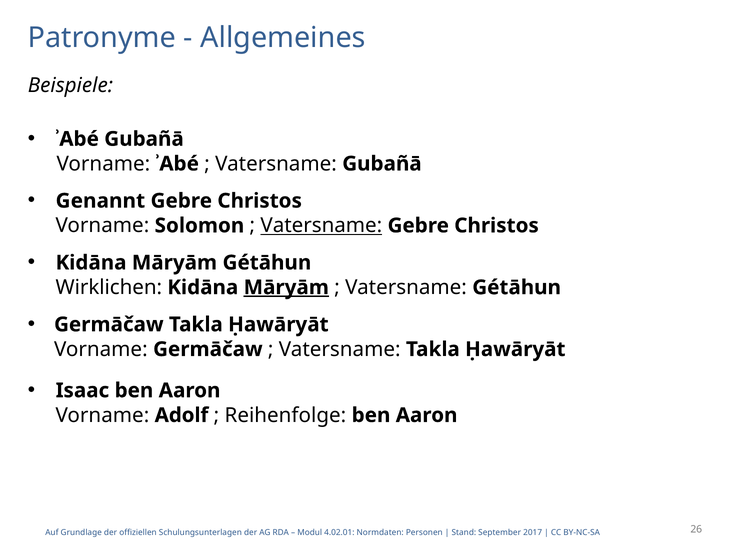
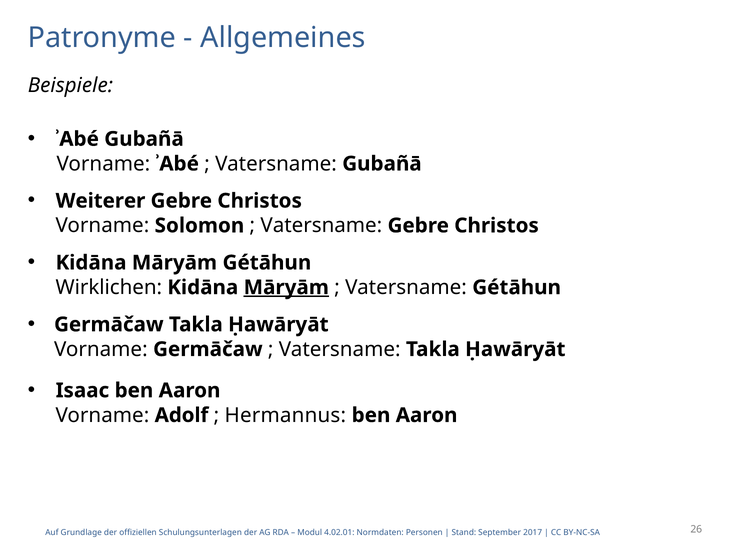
Genannt: Genannt -> Weiterer
Vatersname at (321, 225) underline: present -> none
Reihenfolge: Reihenfolge -> Hermannus
